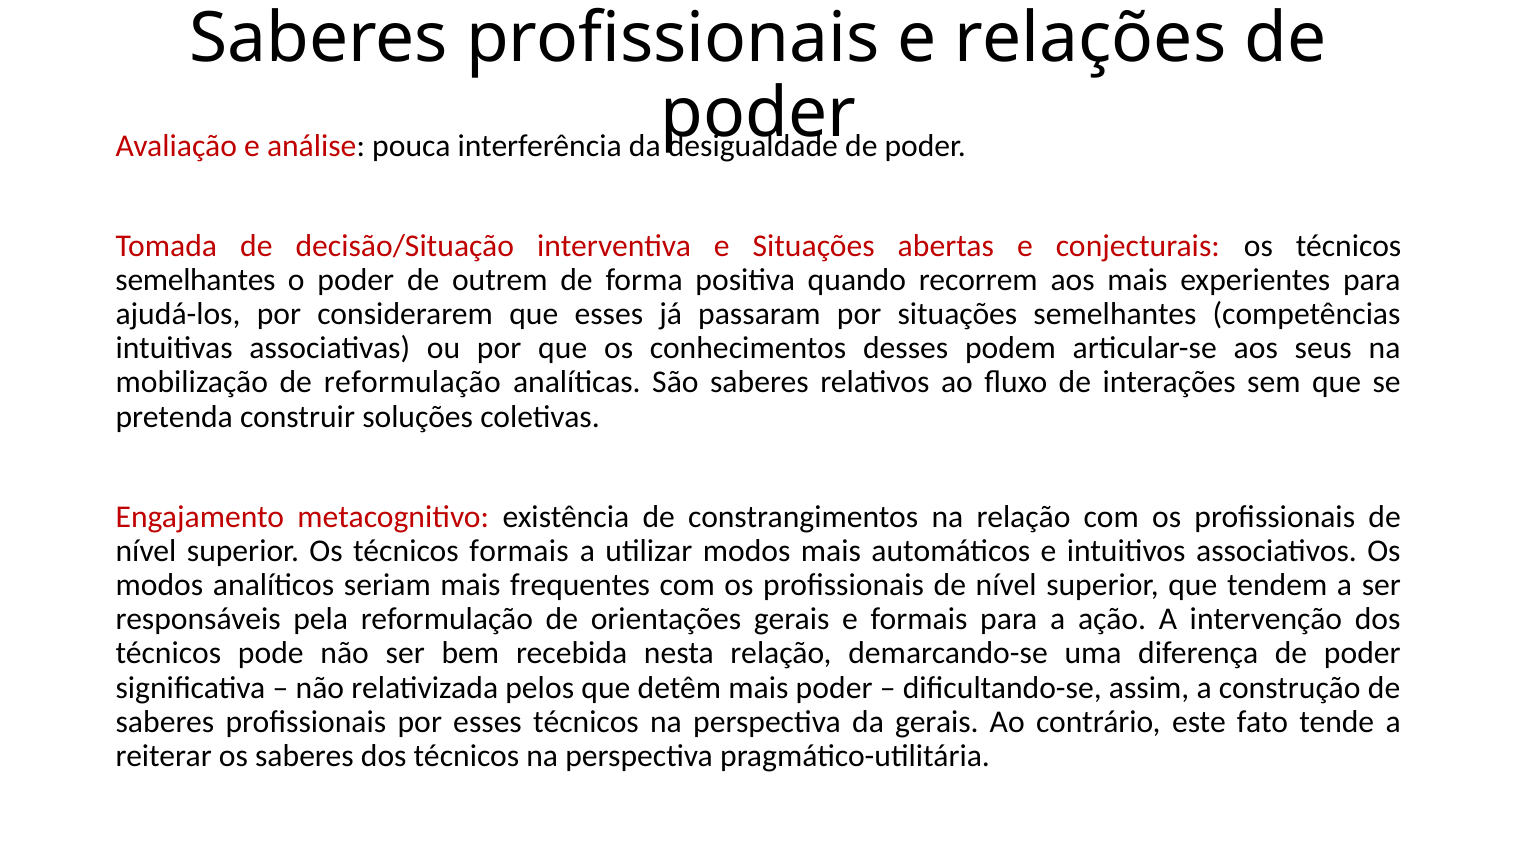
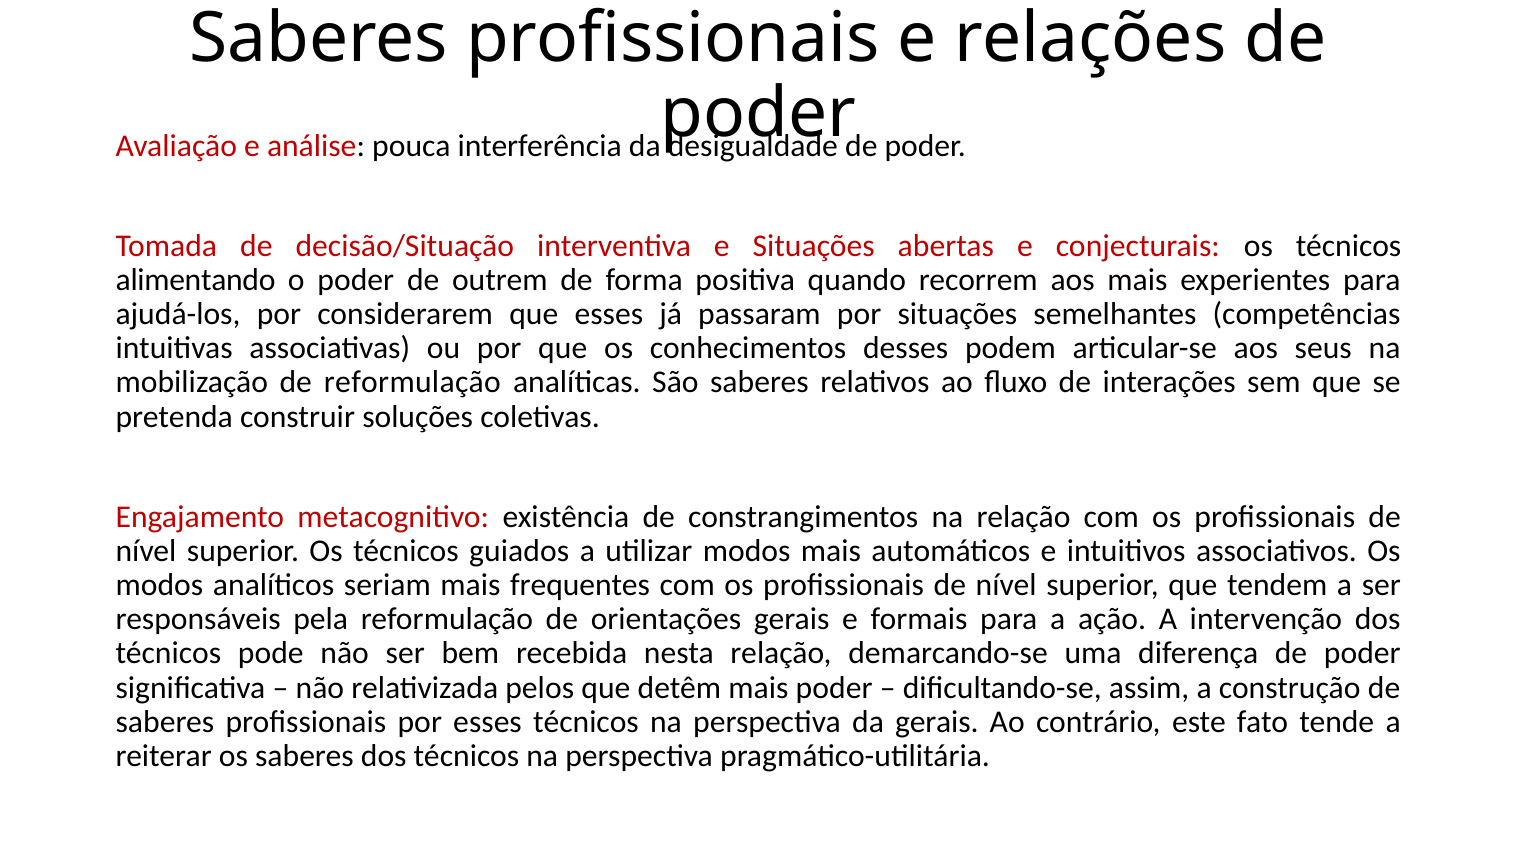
semelhantes at (196, 280): semelhantes -> alimentando
técnicos formais: formais -> guiados
